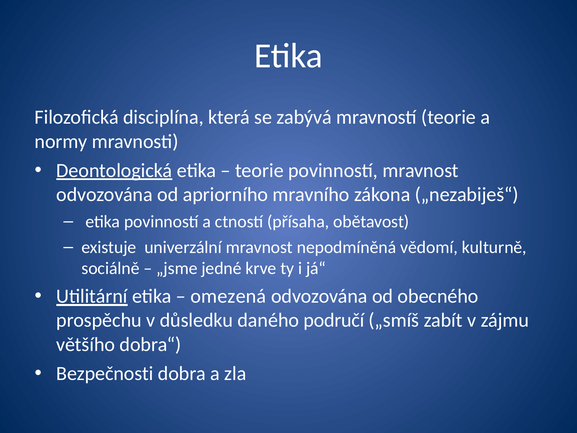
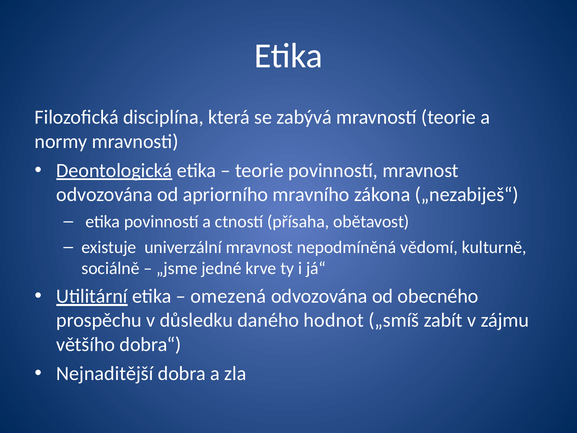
područí: područí -> hodnot
Bezpečnosti: Bezpečnosti -> Nejnaditější
